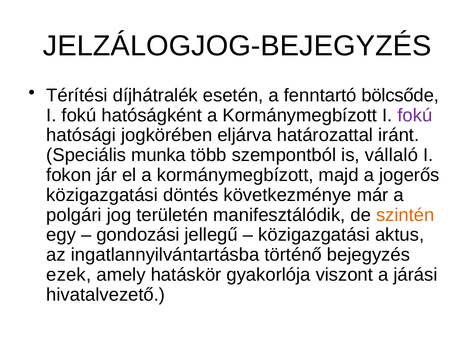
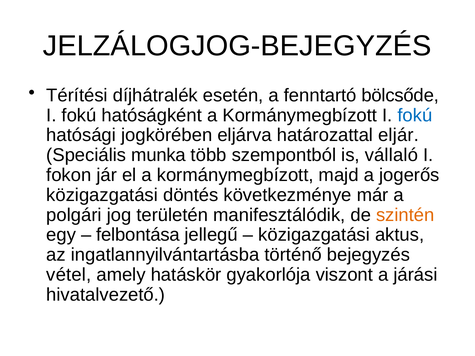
fokú at (415, 115) colour: purple -> blue
iránt: iránt -> eljár
gondozási: gondozási -> felbontása
ezek: ezek -> vétel
